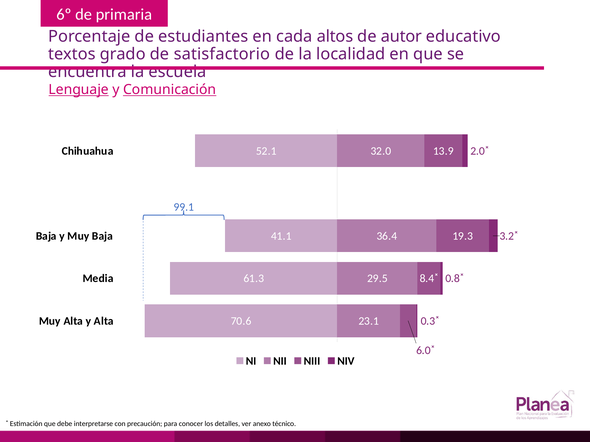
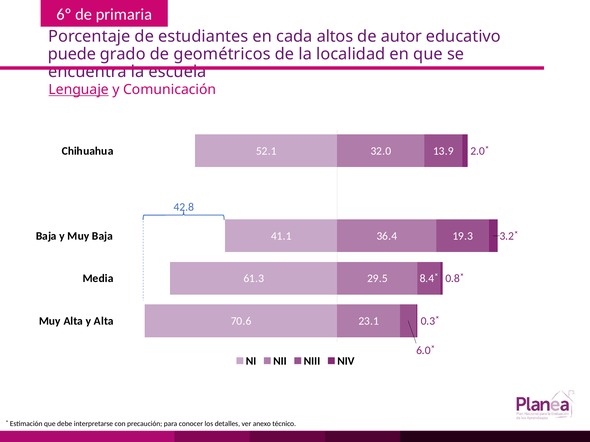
textos: textos -> puede
satisfactorio: satisfactorio -> geométricos
Comunicación underline: present -> none
99.1: 99.1 -> 42.8
